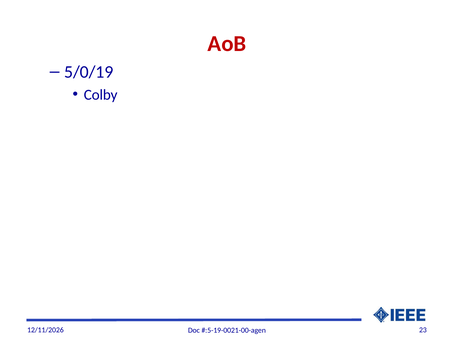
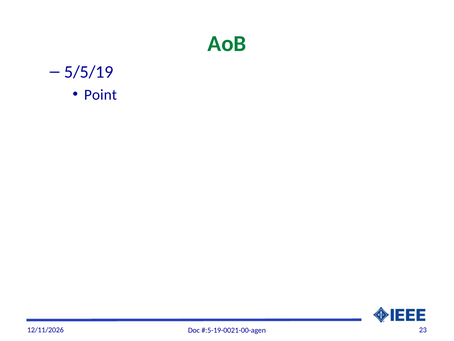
AoB colour: red -> green
5/0/19: 5/0/19 -> 5/5/19
Colby: Colby -> Point
